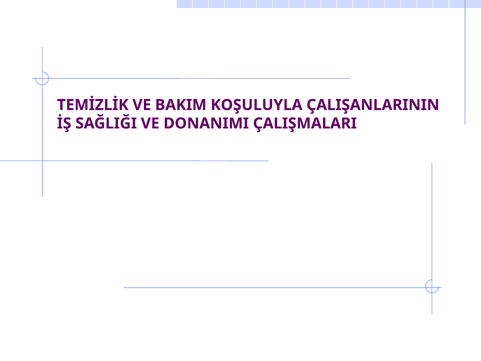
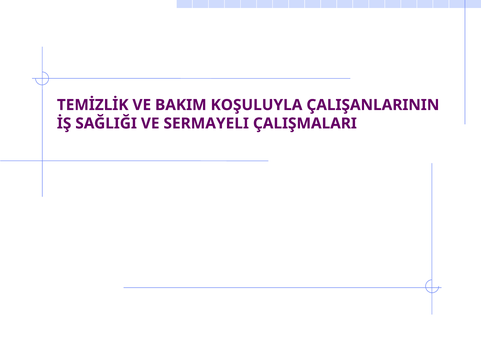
DONANIMI: DONANIMI -> SERMAYELI
